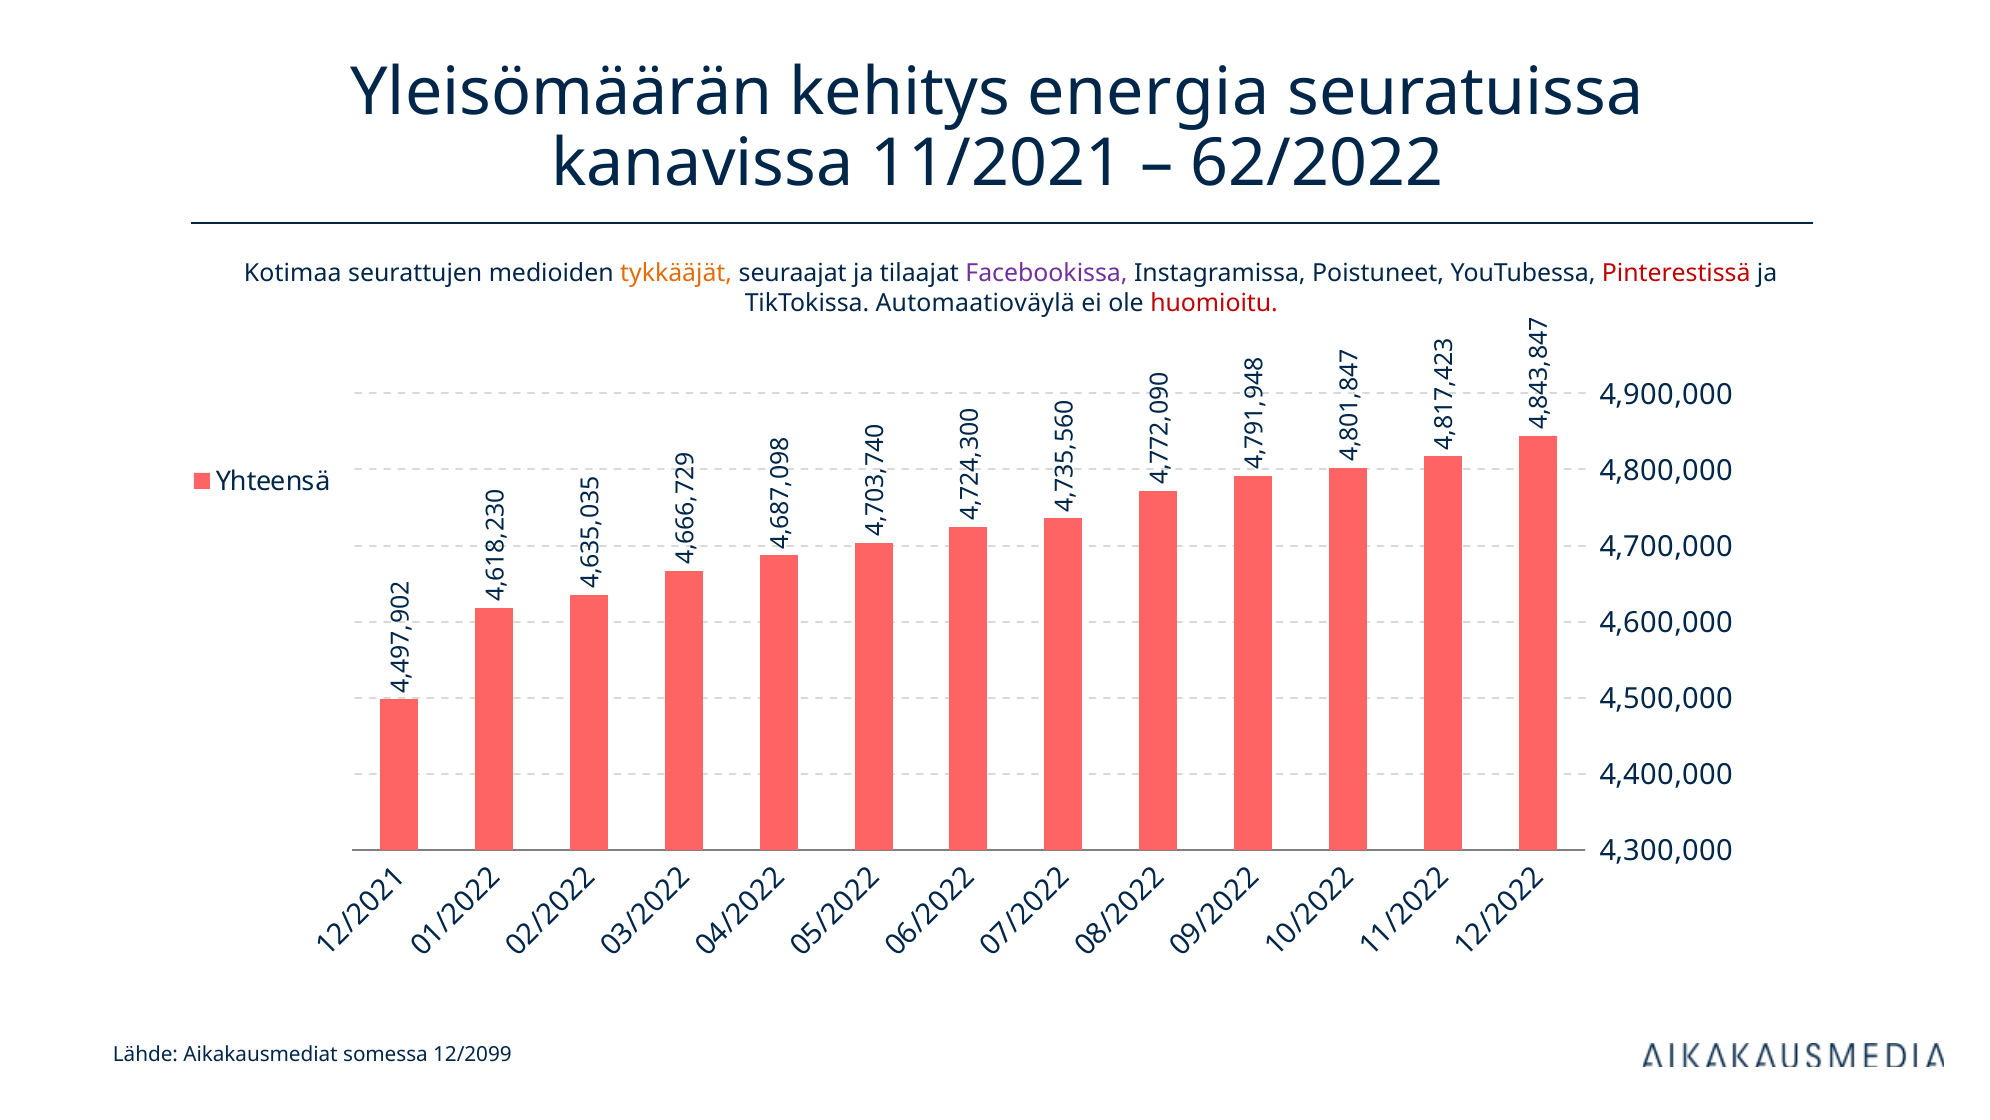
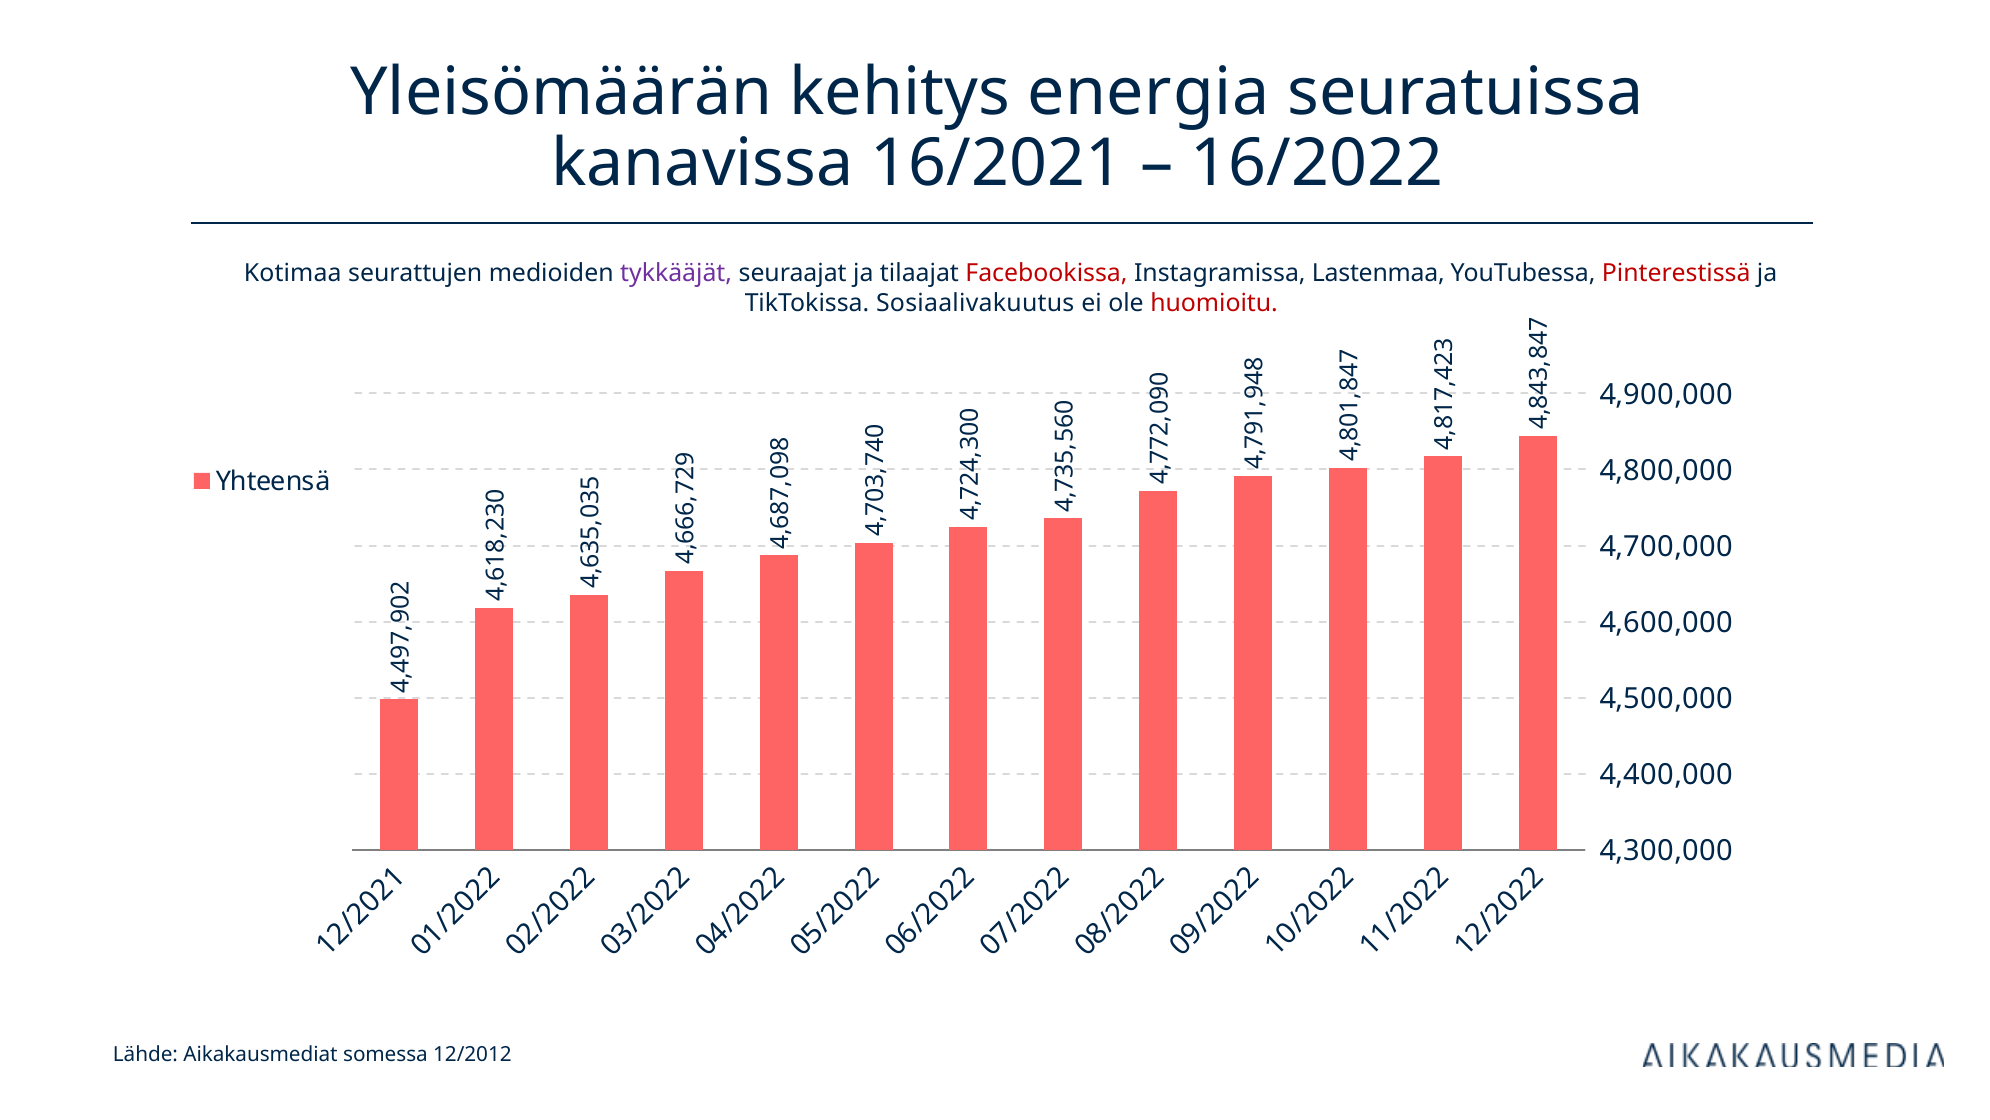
11/2021: 11/2021 -> 16/2021
62/2022: 62/2022 -> 16/2022
tykkääjät colour: orange -> purple
Facebookissa colour: purple -> red
Poistuneet: Poistuneet -> Lastenmaa
Automaatioväylä: Automaatioväylä -> Sosiaalivakuutus
12/2099: 12/2099 -> 12/2012
